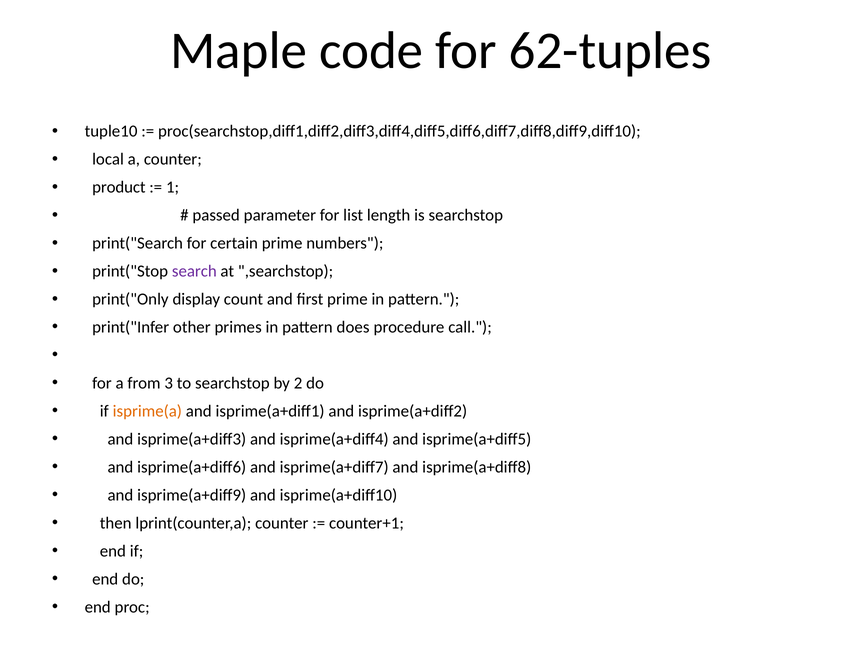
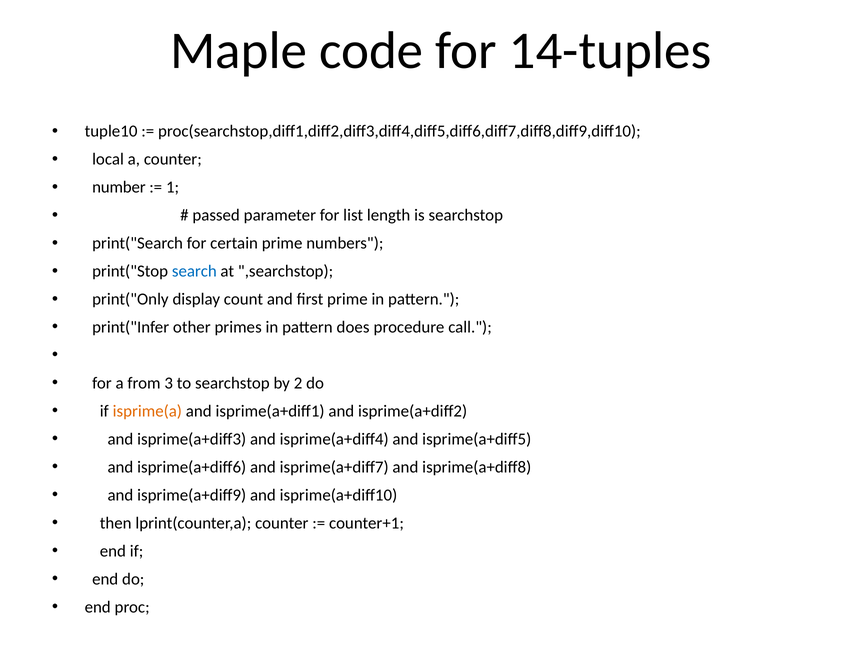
62-tuples: 62-tuples -> 14-tuples
product: product -> number
search colour: purple -> blue
